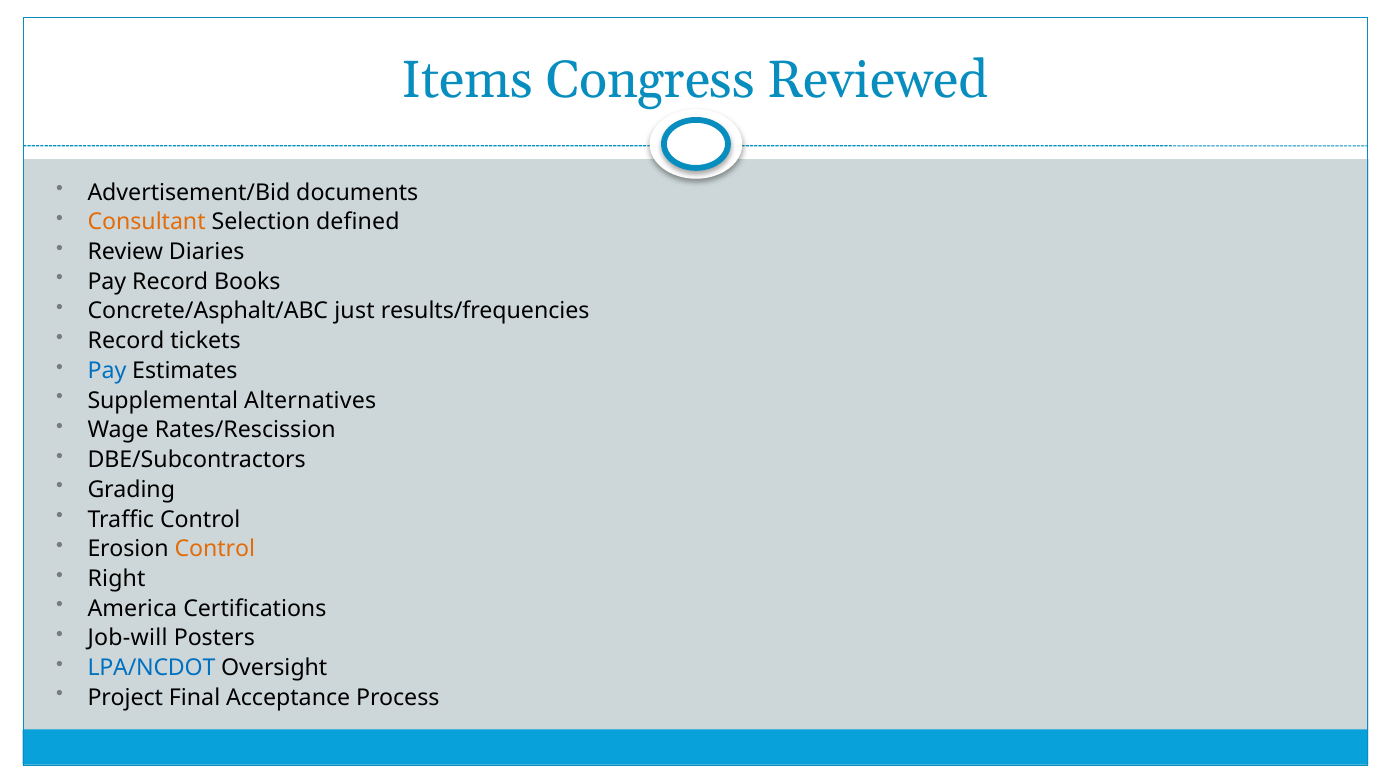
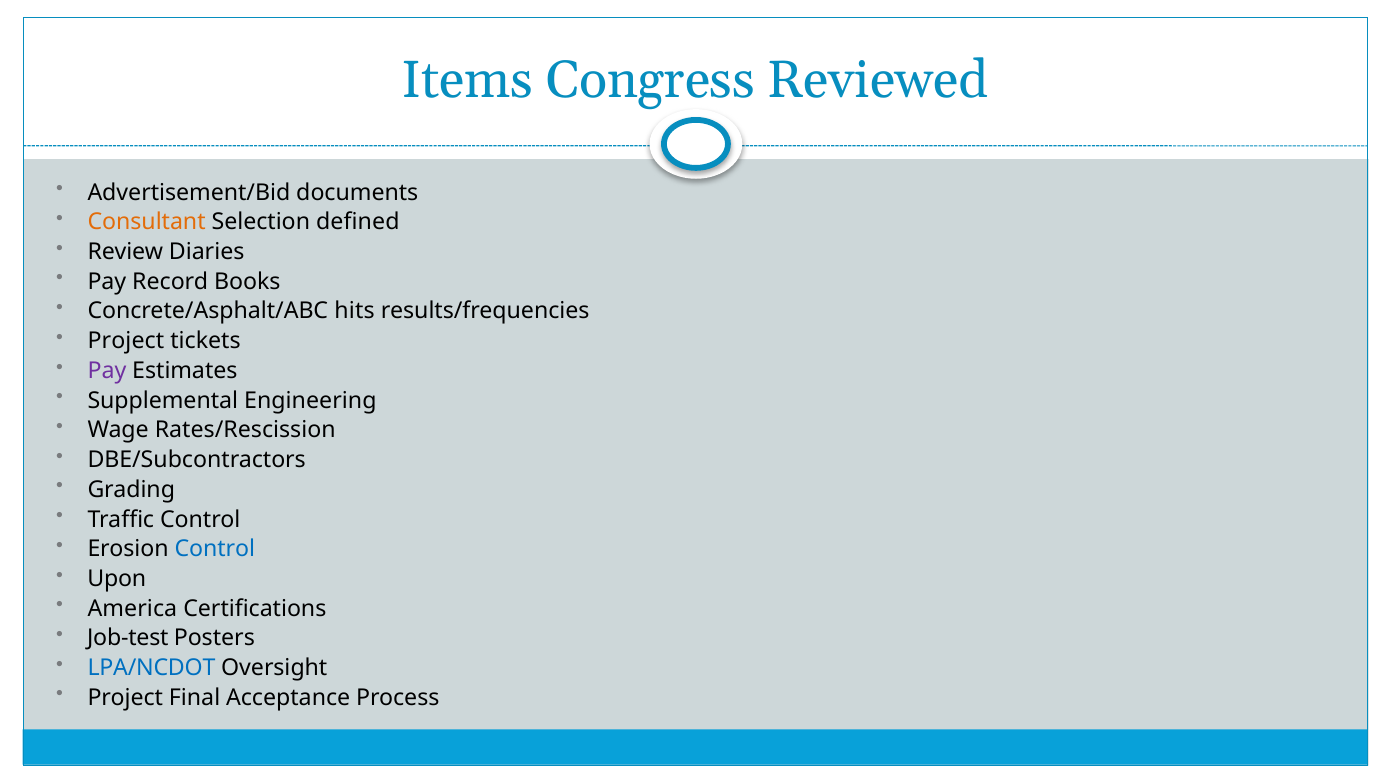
just: just -> hits
Record at (126, 341): Record -> Project
Pay at (107, 371) colour: blue -> purple
Alternatives: Alternatives -> Engineering
Control at (215, 549) colour: orange -> blue
Right: Right -> Upon
Job-will: Job-will -> Job-test
